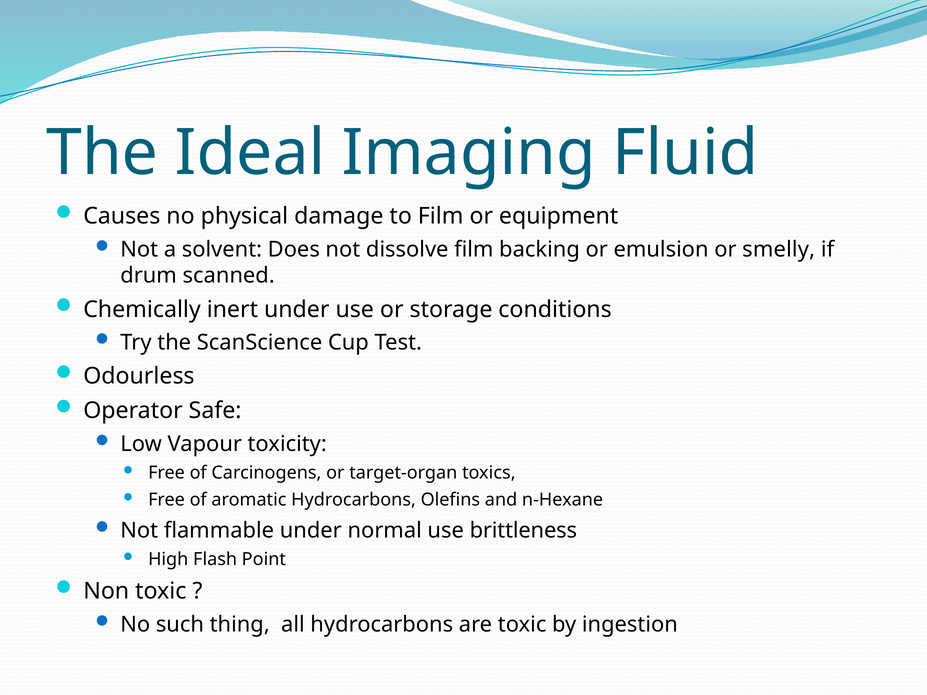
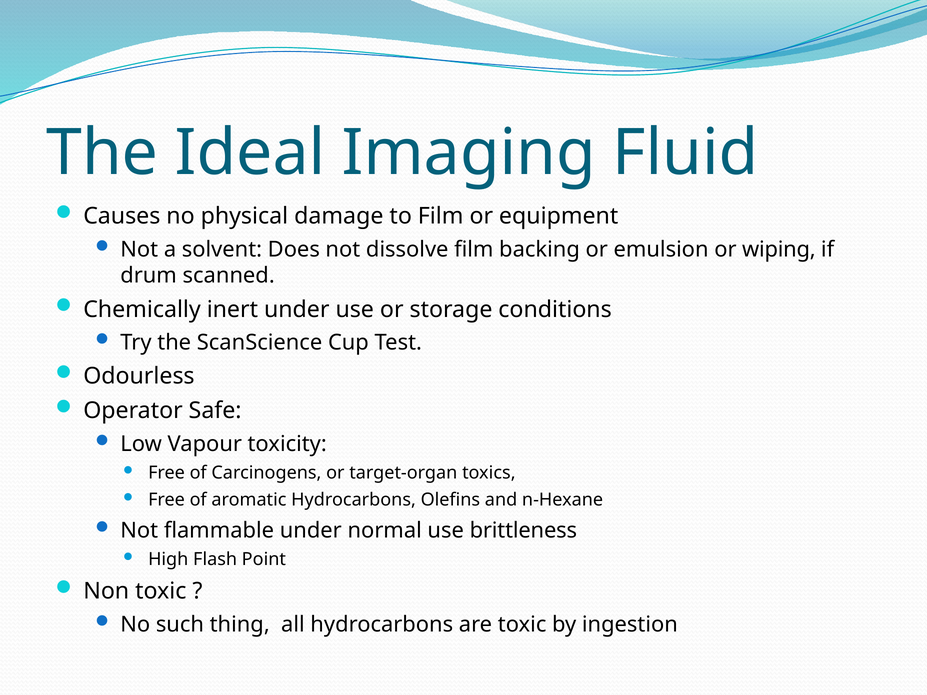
smelly: smelly -> wiping
